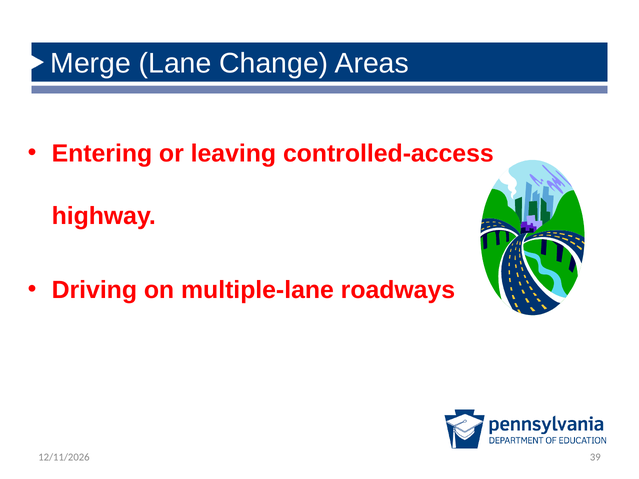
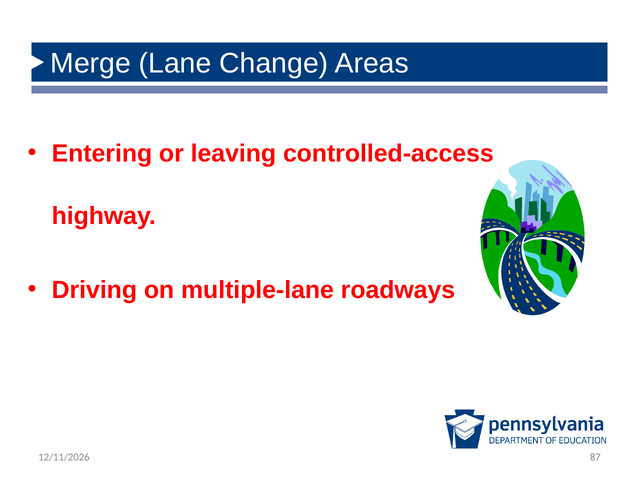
39: 39 -> 87
